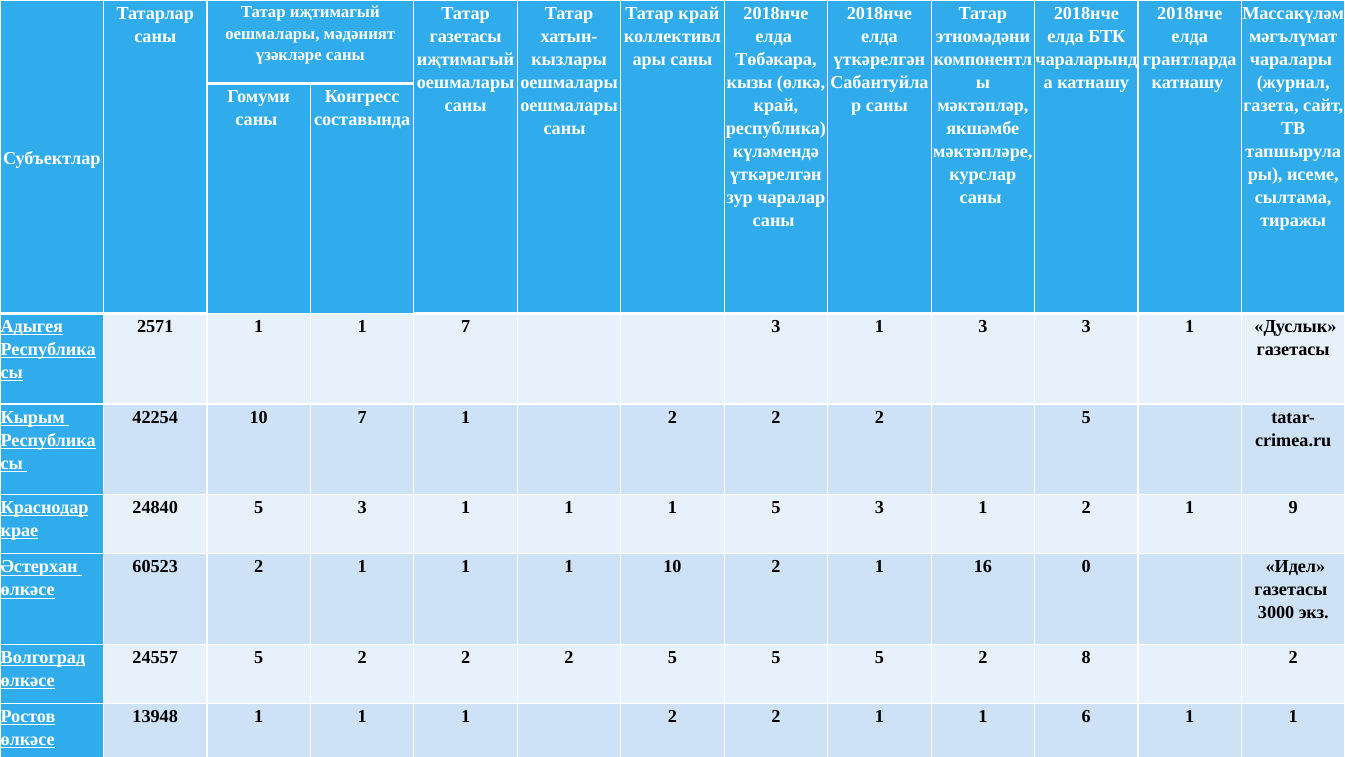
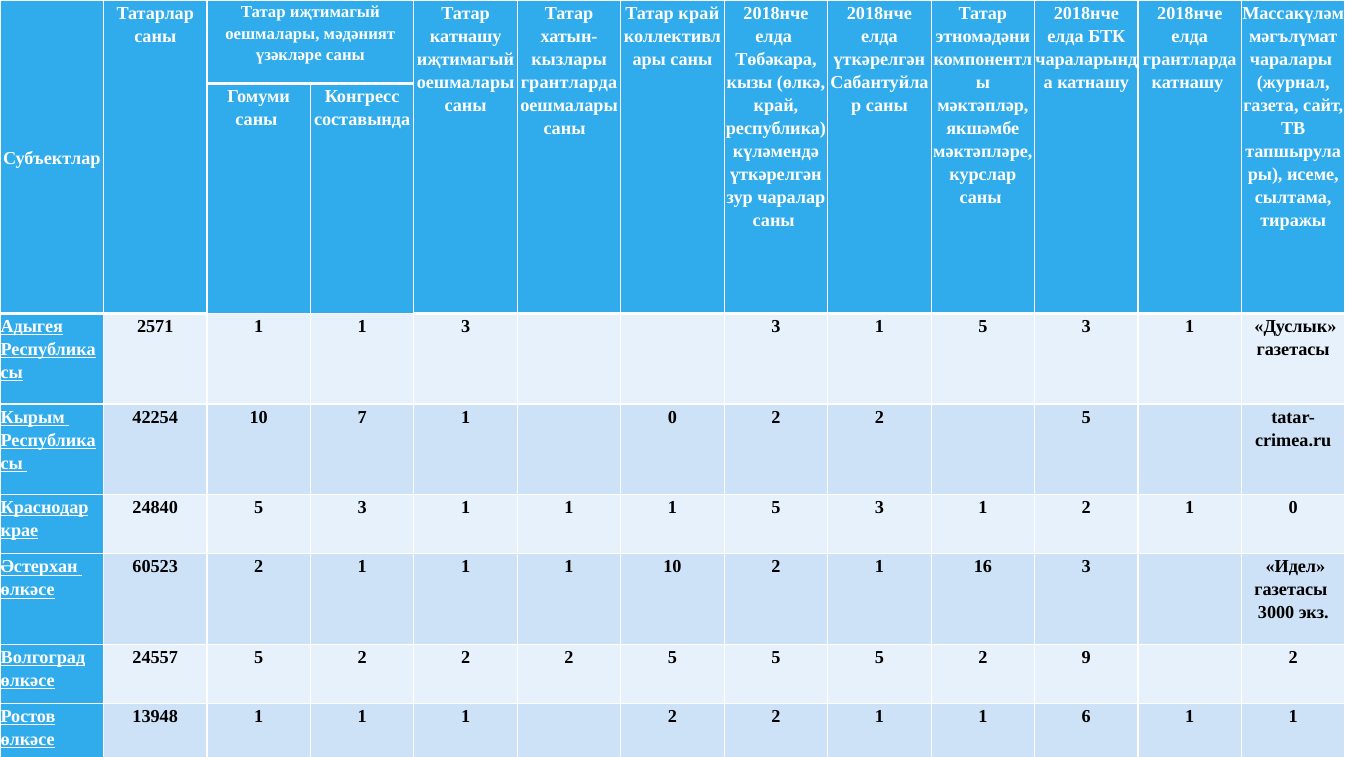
газетасы at (466, 36): газетасы -> катнашу
оешмалары at (569, 82): оешмалары -> грантларда
1 7: 7 -> 3
3 1 3: 3 -> 5
7 1 2: 2 -> 0
2 1 9: 9 -> 0
16 0: 0 -> 3
8: 8 -> 9
